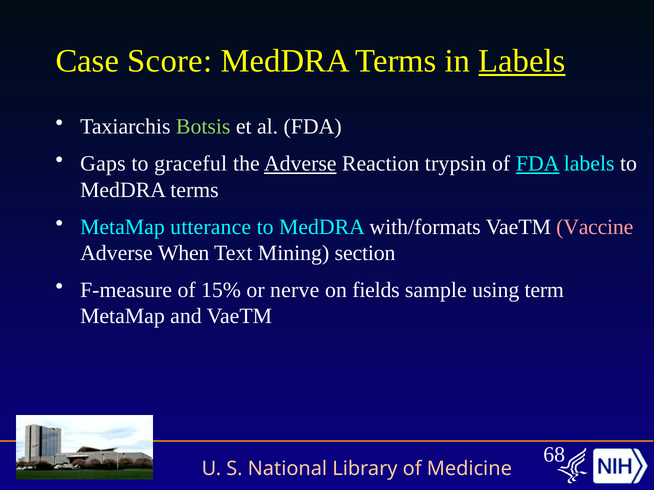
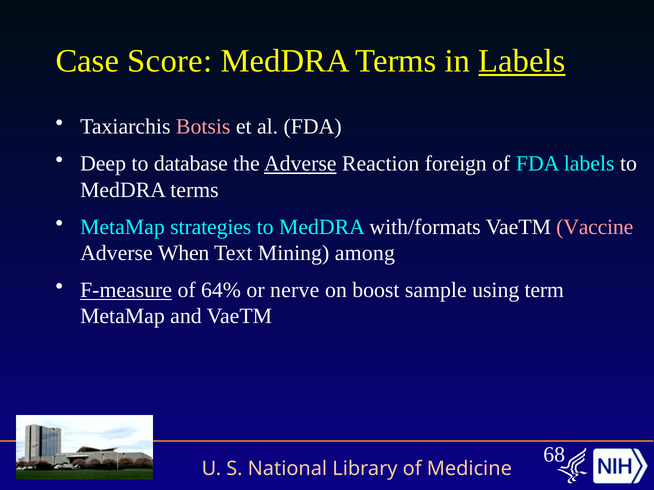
Botsis colour: light green -> pink
Gaps: Gaps -> Deep
graceful: graceful -> database
trypsin: trypsin -> foreign
FDA at (538, 164) underline: present -> none
utterance: utterance -> strategies
section: section -> among
F-measure underline: none -> present
15%: 15% -> 64%
fields: fields -> boost
